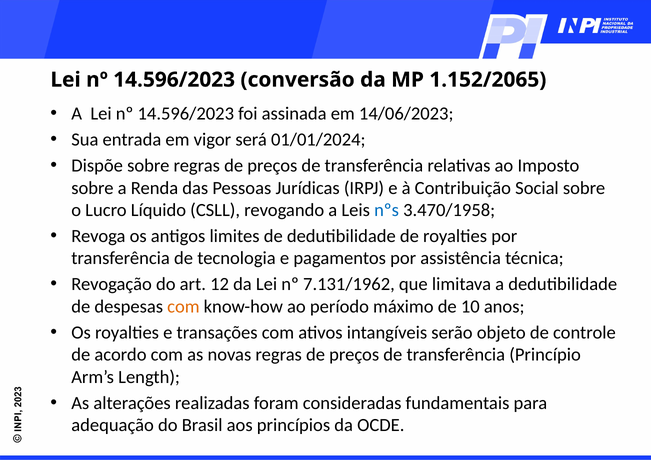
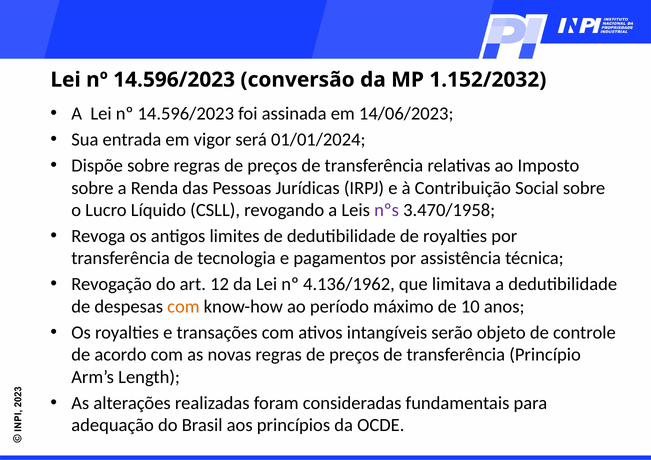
1.152/2065: 1.152/2065 -> 1.152/2032
nºs colour: blue -> purple
7.131/1962: 7.131/1962 -> 4.136/1962
